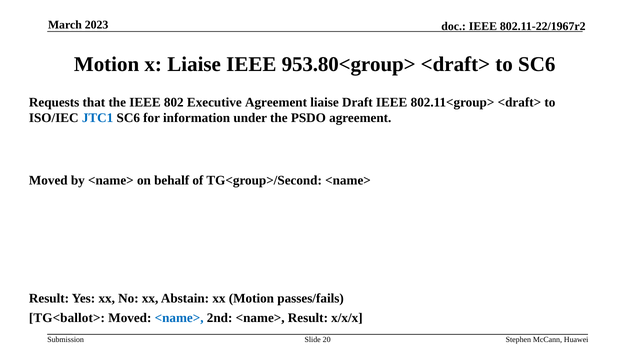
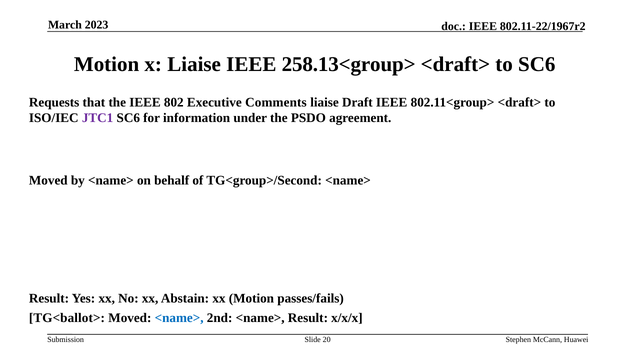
953.80<group>: 953.80<group> -> 258.13<group>
Executive Agreement: Agreement -> Comments
JTC1 colour: blue -> purple
